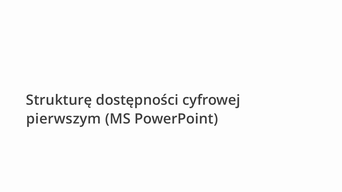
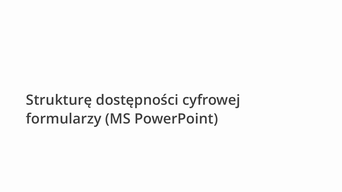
pierwszym: pierwszym -> formularzy
